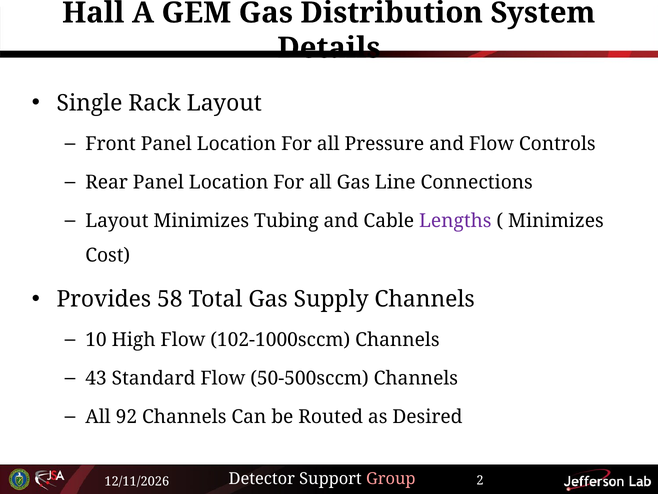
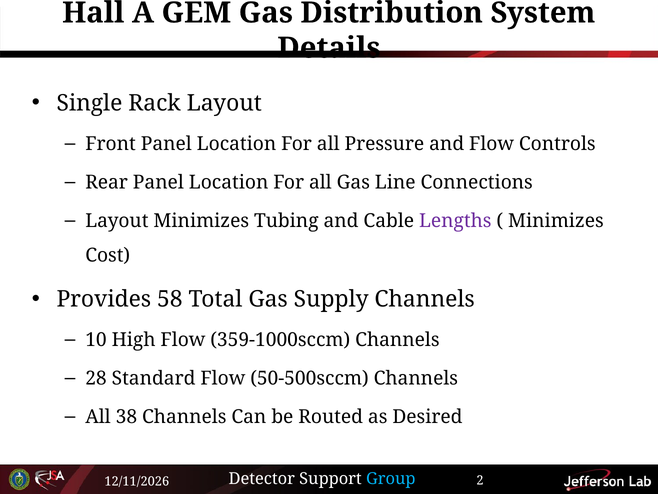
102-1000sccm: 102-1000sccm -> 359-1000sccm
43: 43 -> 28
92: 92 -> 38
Group colour: pink -> light blue
